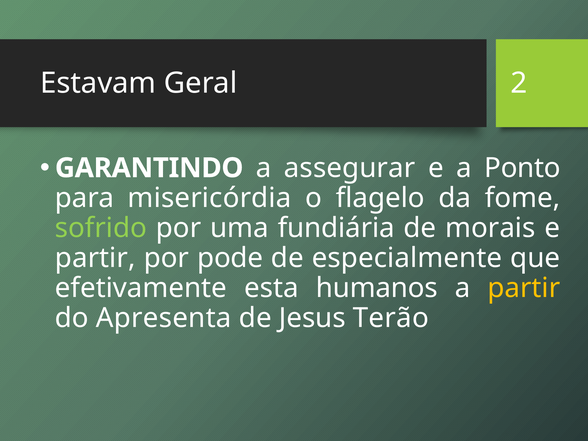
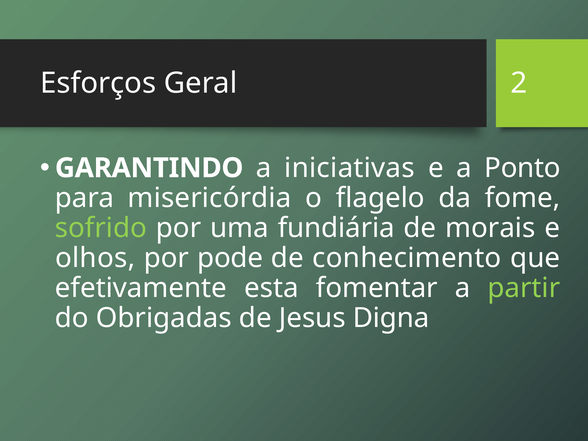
Estavam: Estavam -> Esforços
assegurar: assegurar -> iniciativas
partir at (95, 258): partir -> olhos
especialmente: especialmente -> conhecimento
humanos: humanos -> fomentar
partir at (524, 288) colour: yellow -> light green
Apresenta: Apresenta -> Obrigadas
Terão: Terão -> Digna
